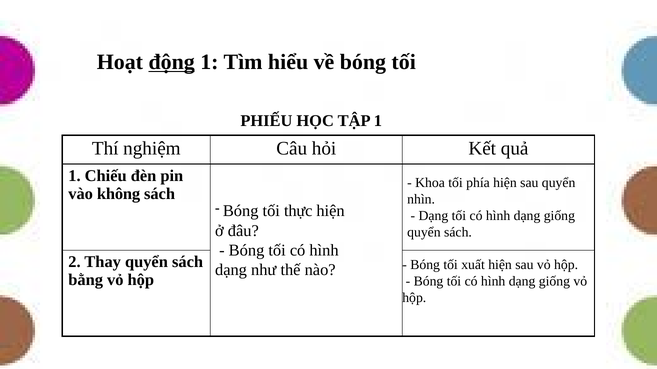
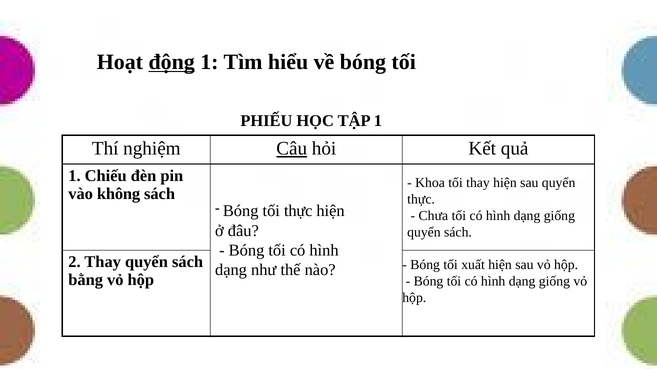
Câu underline: none -> present
tối phía: phía -> thay
nhìn at (421, 200): nhìn -> thực
Dạng at (433, 216): Dạng -> Chưa
